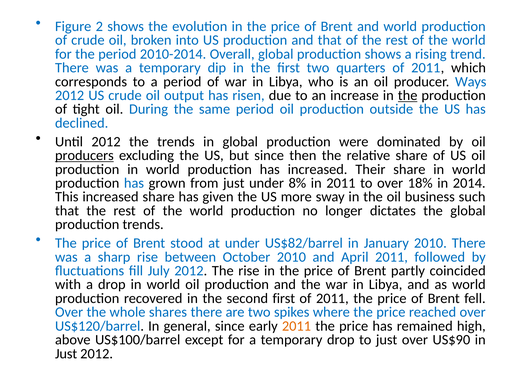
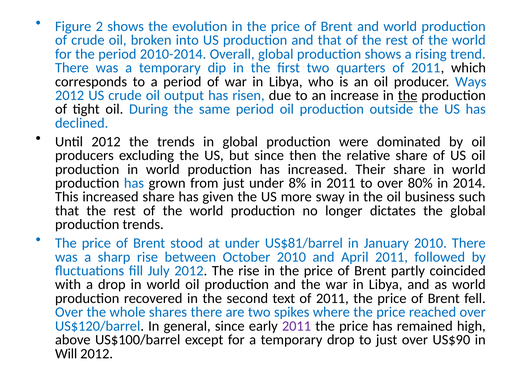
producers underline: present -> none
18%: 18% -> 80%
US$82/barrel: US$82/barrel -> US$81/barrel
second first: first -> text
2011 at (296, 326) colour: orange -> purple
Just at (66, 353): Just -> Will
